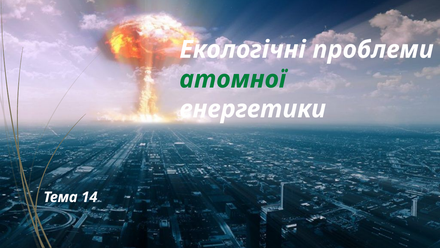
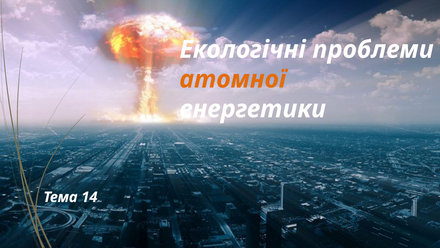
атомної colour: green -> orange
